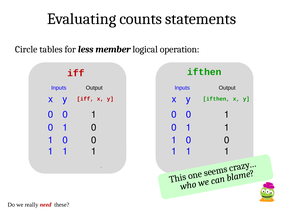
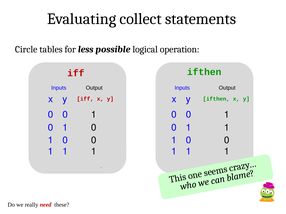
counts: counts -> collect
member: member -> possible
